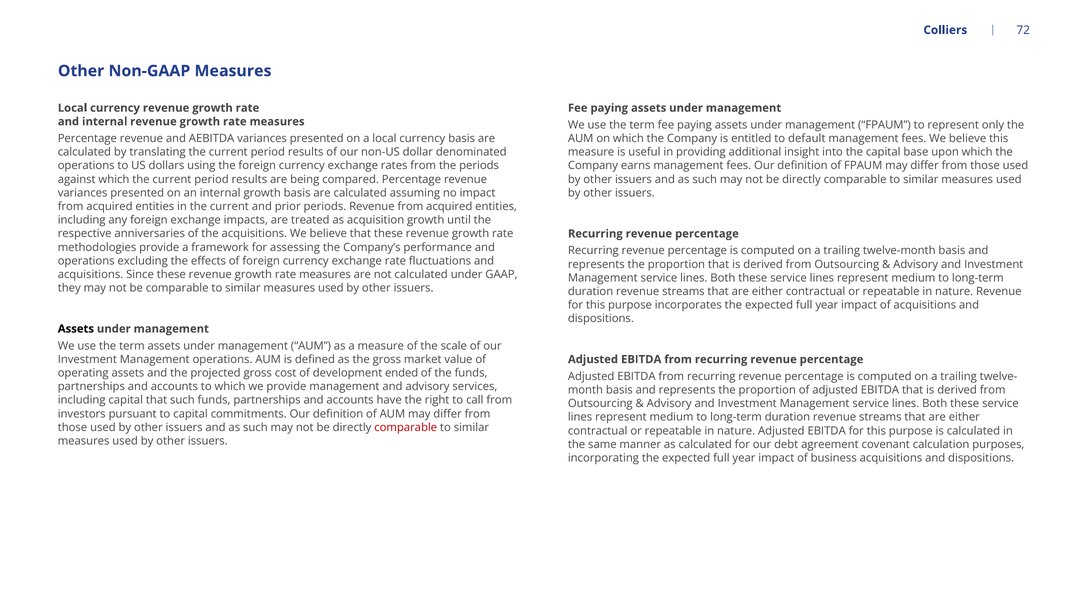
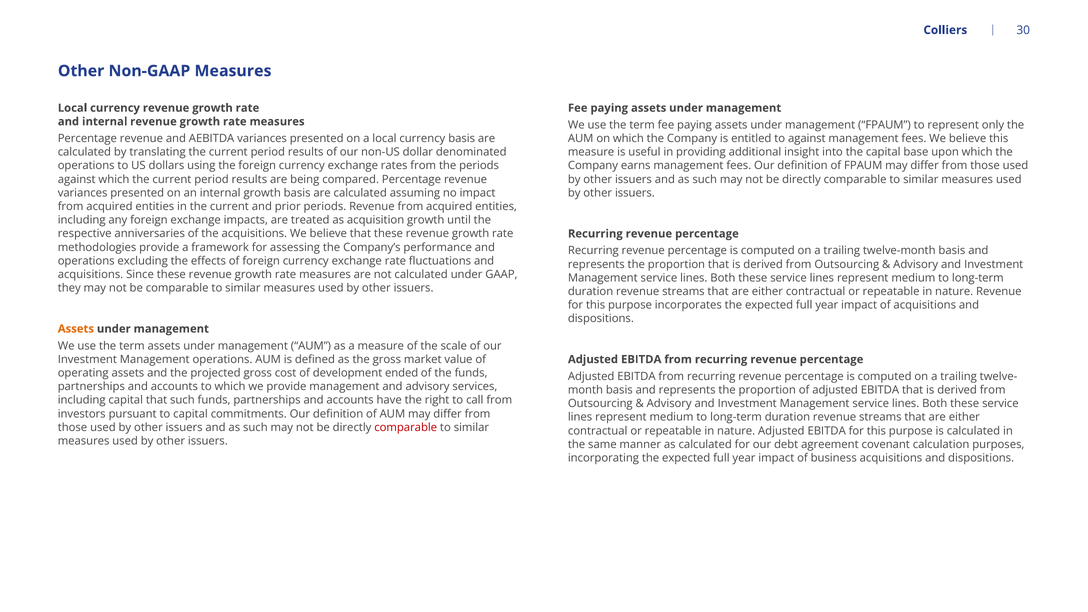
72: 72 -> 30
to default: default -> against
Assets at (76, 329) colour: black -> orange
